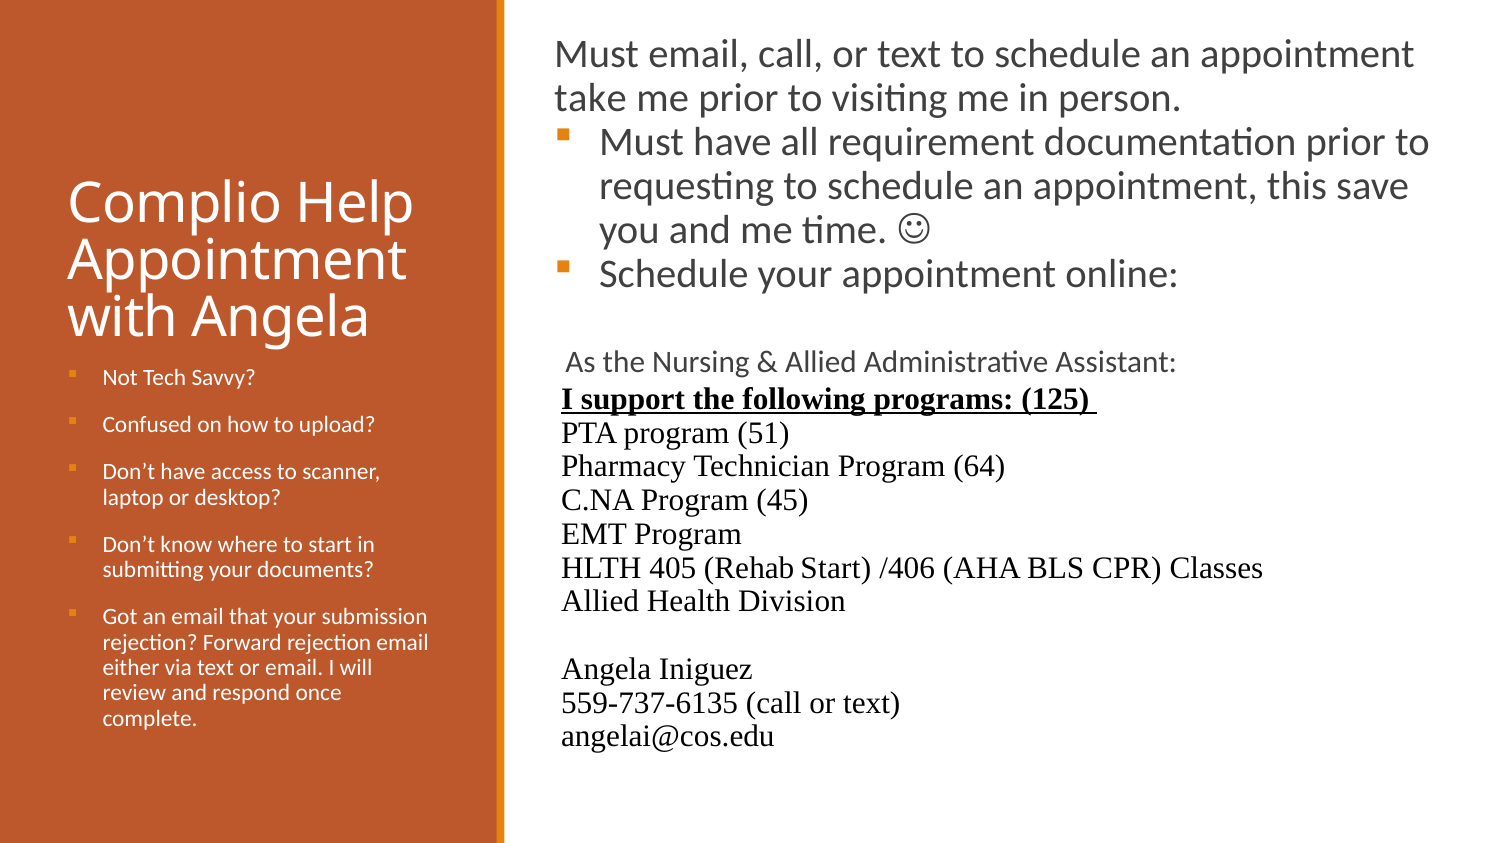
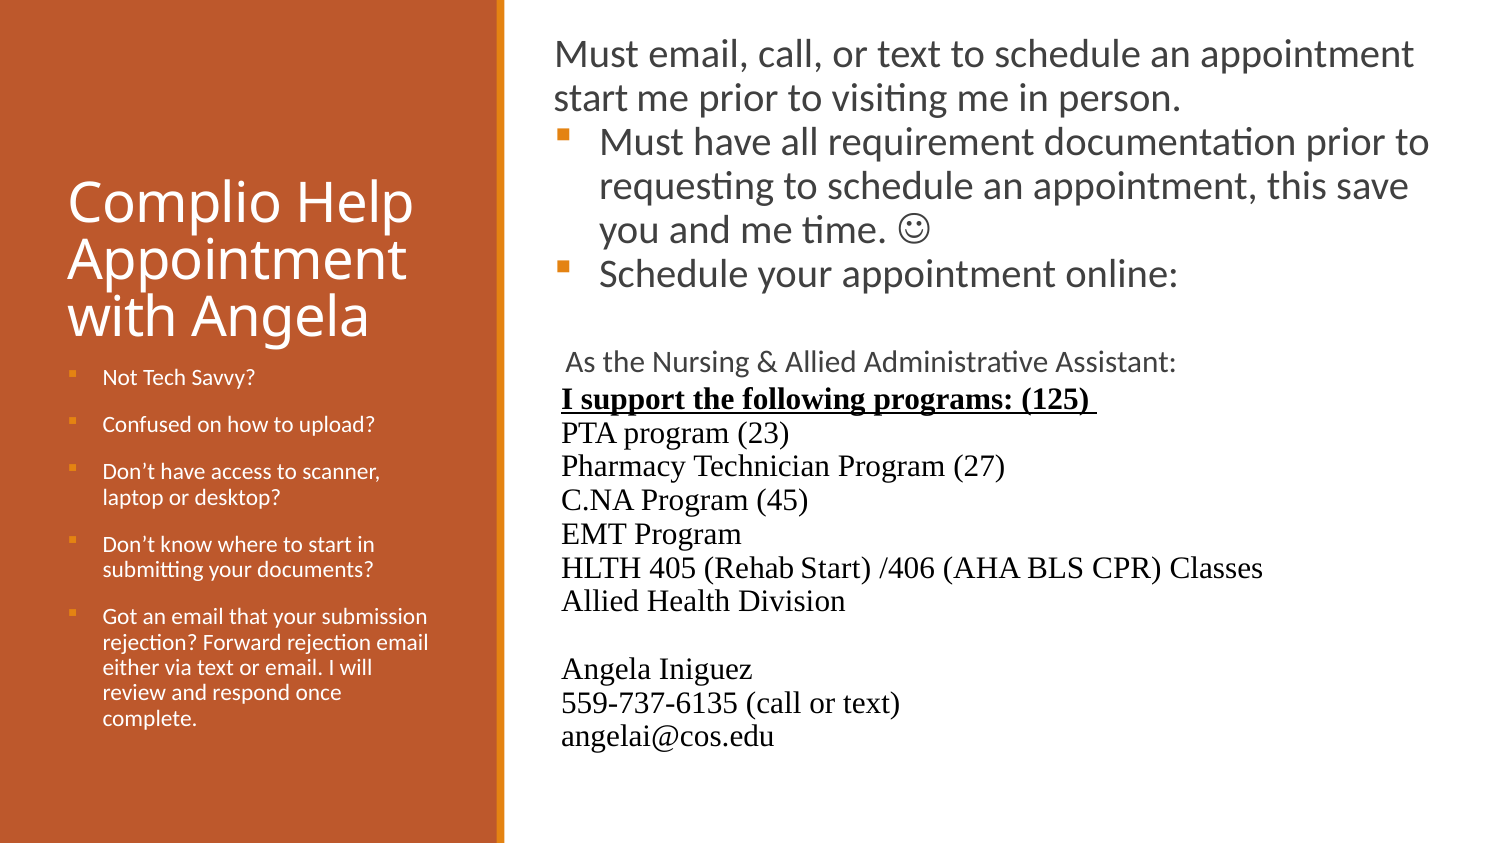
take at (590, 98): take -> start
51: 51 -> 23
64: 64 -> 27
